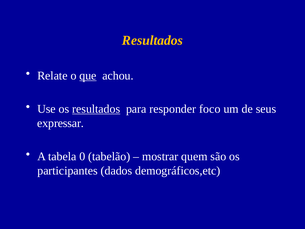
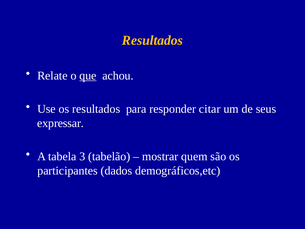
resultados at (96, 109) underline: present -> none
foco: foco -> citar
0: 0 -> 3
